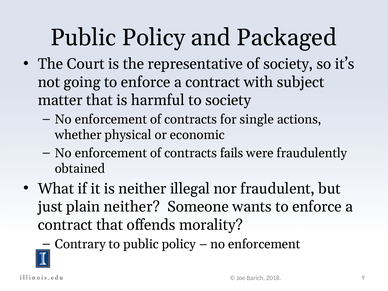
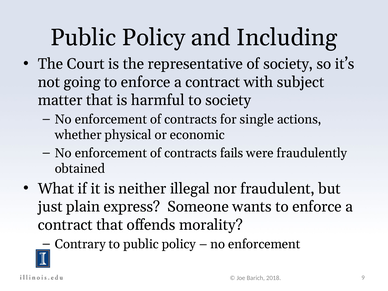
Packaged: Packaged -> Including
plain neither: neither -> express
